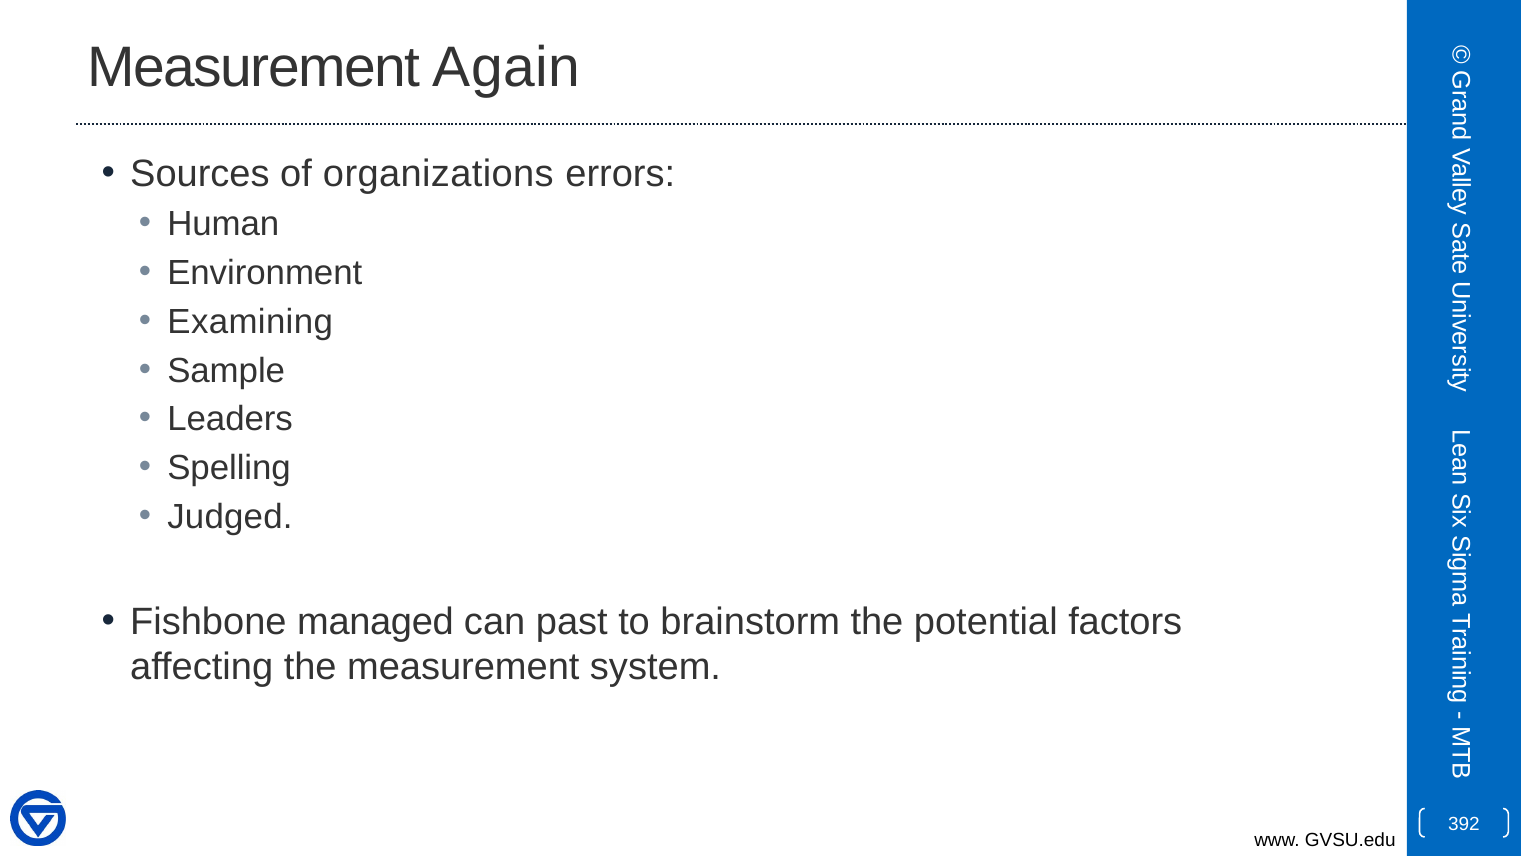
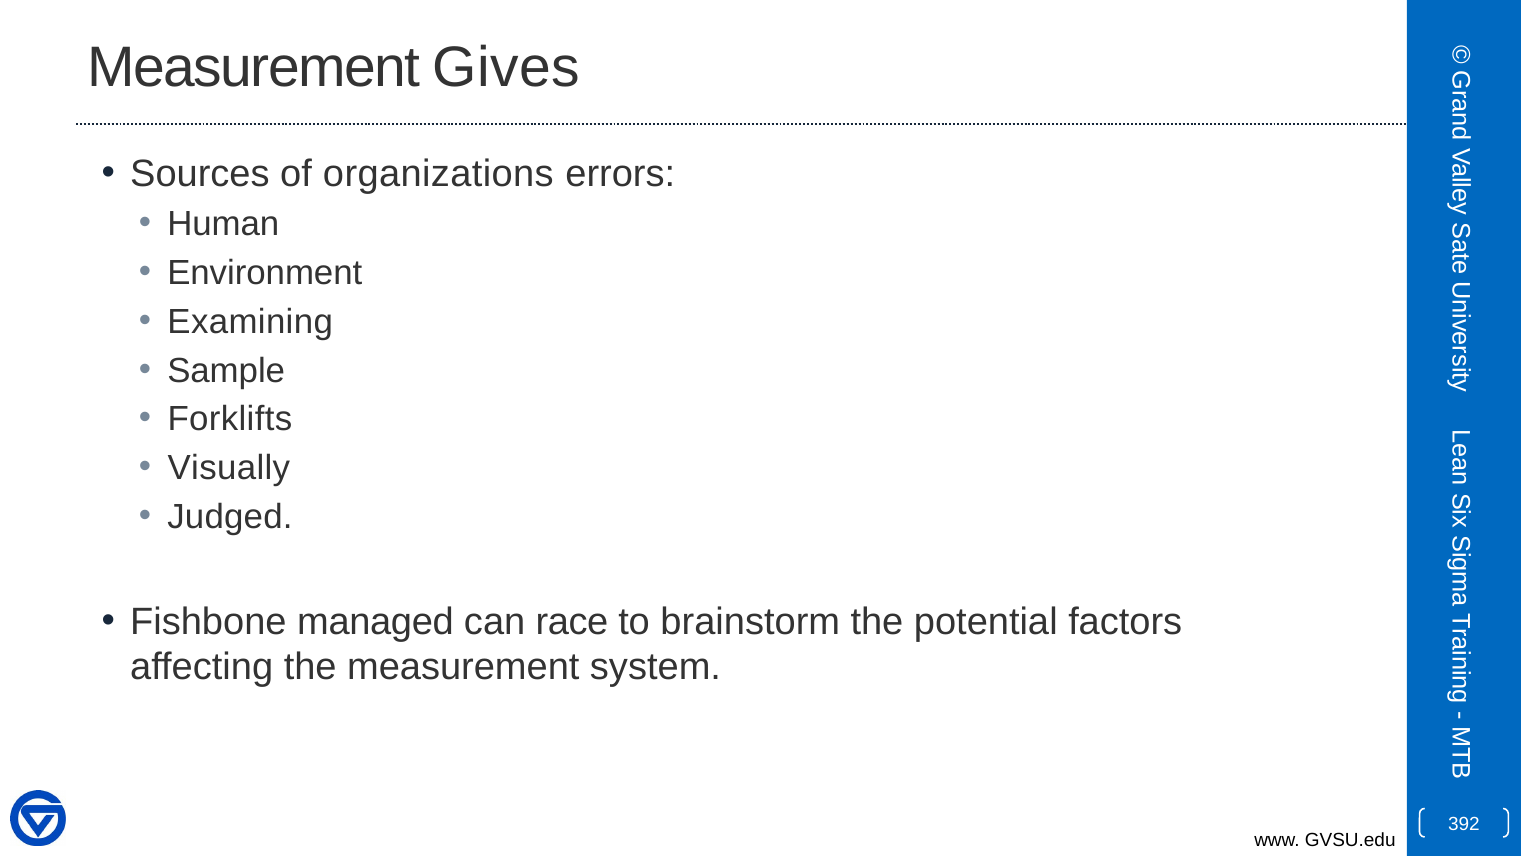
Again: Again -> Gives
Leaders: Leaders -> Forklifts
Spelling: Spelling -> Visually
past: past -> race
